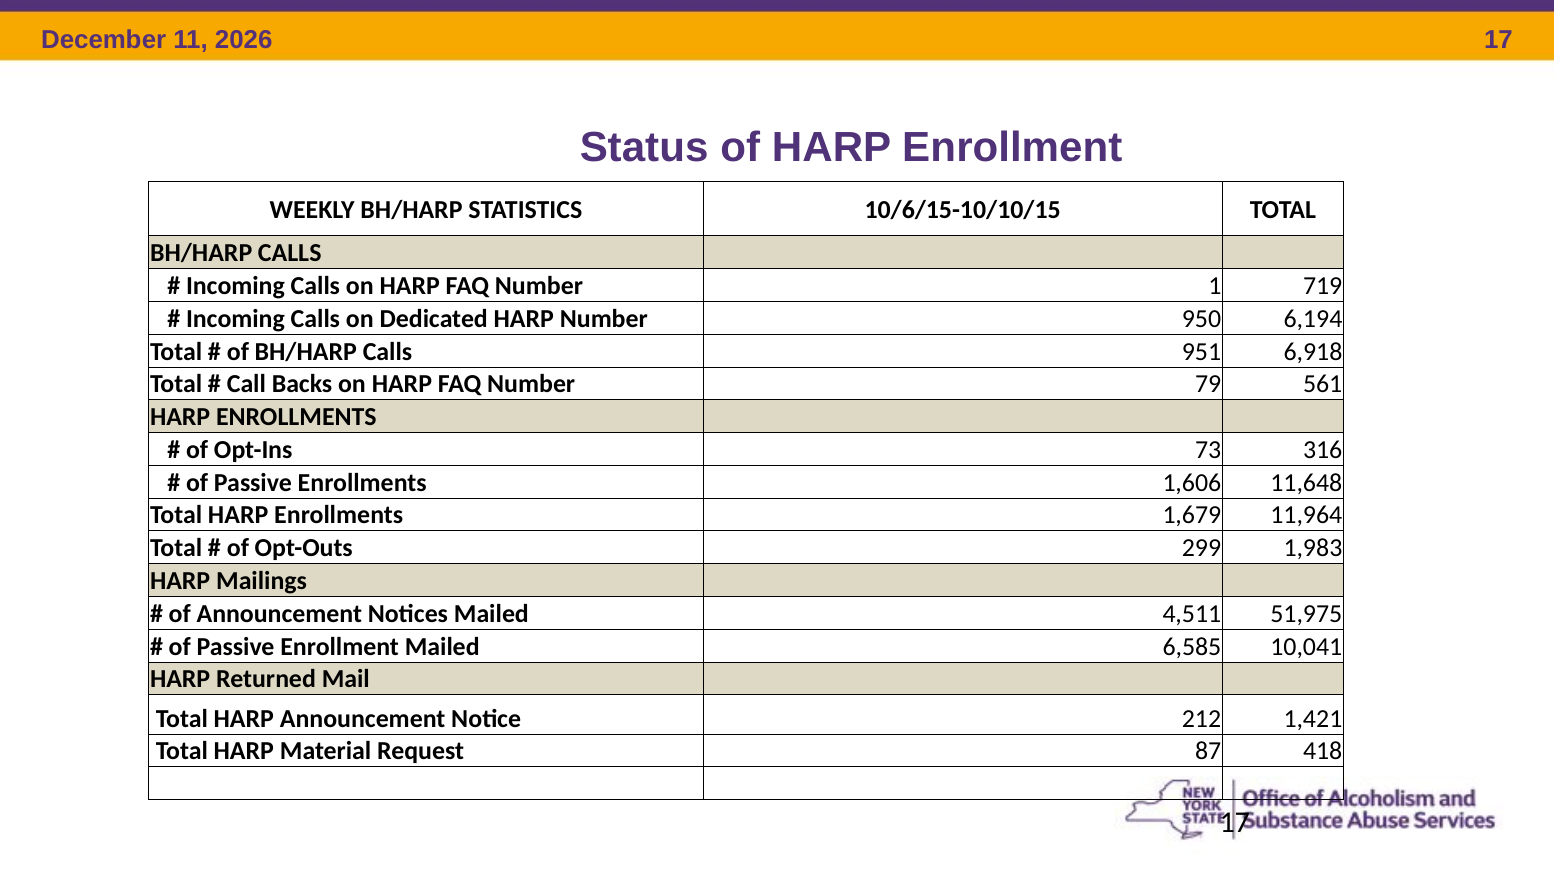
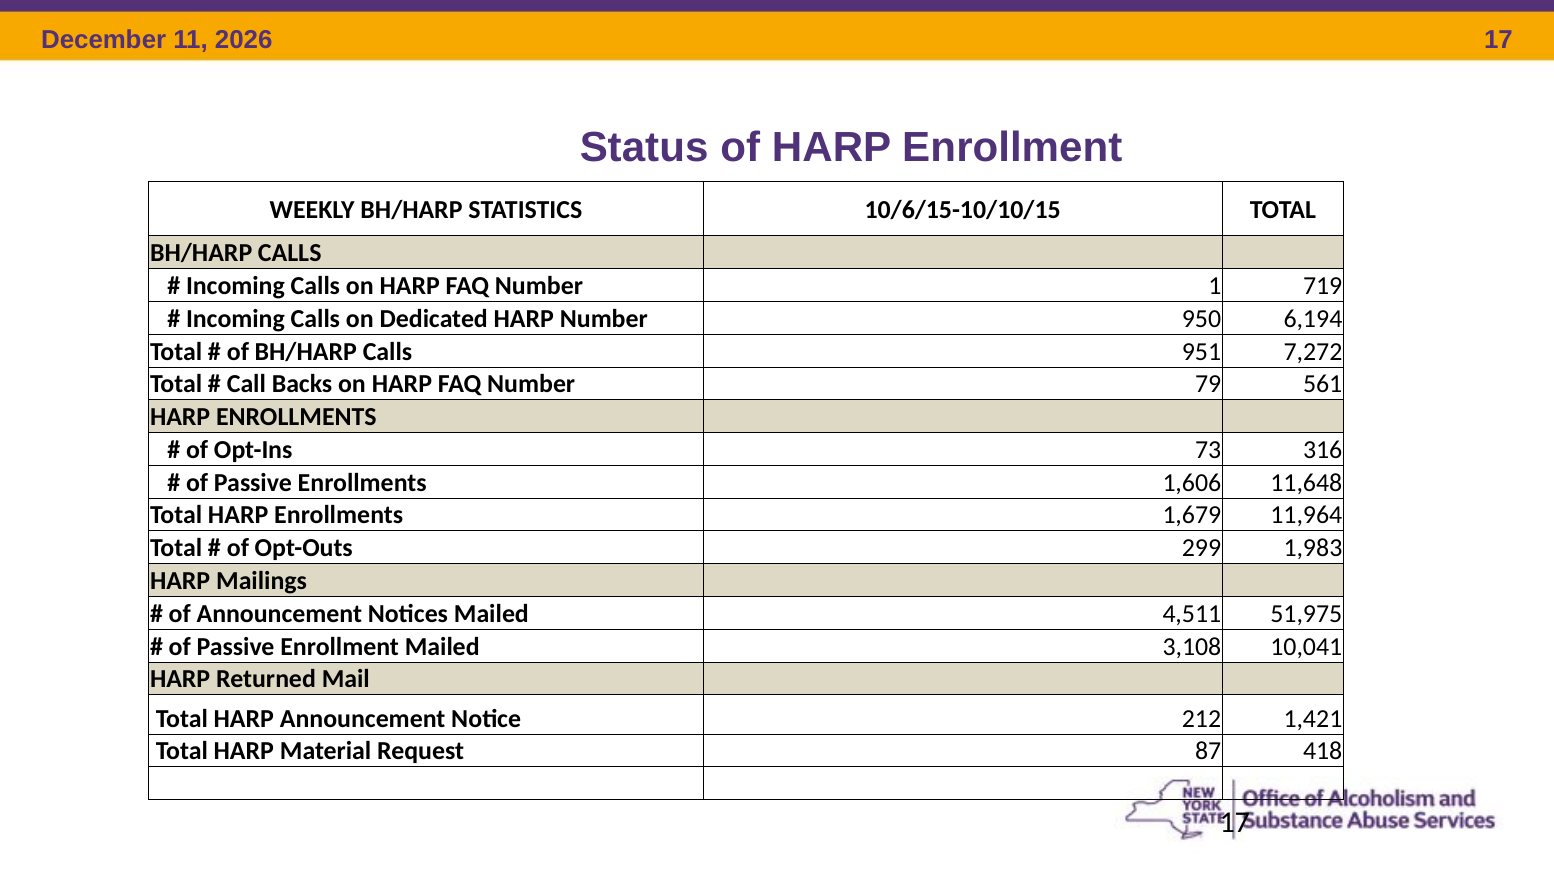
6,918: 6,918 -> 7,272
6,585: 6,585 -> 3,108
